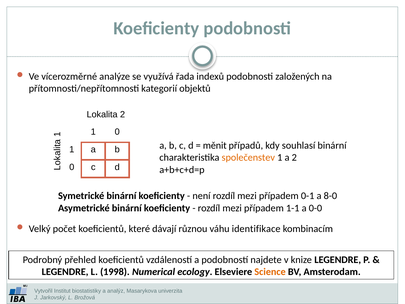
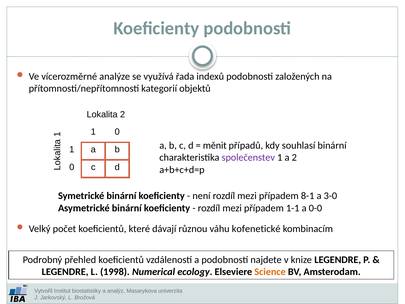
společenstev colour: orange -> purple
0-1: 0-1 -> 8-1
8-0: 8-0 -> 3-0
identifikace: identifikace -> kofenetické
